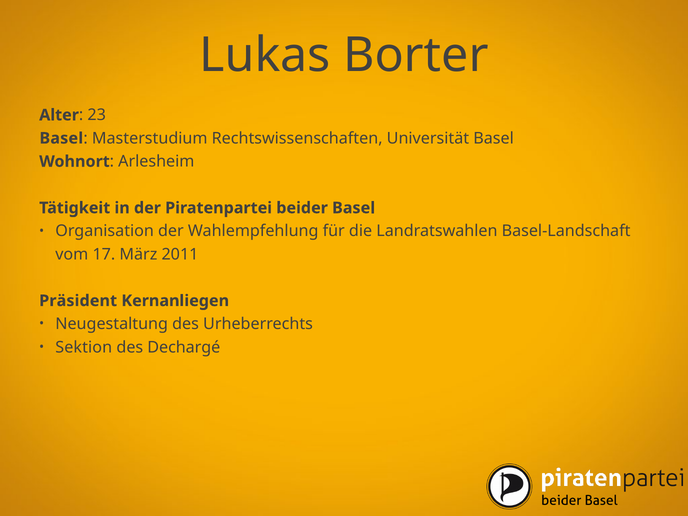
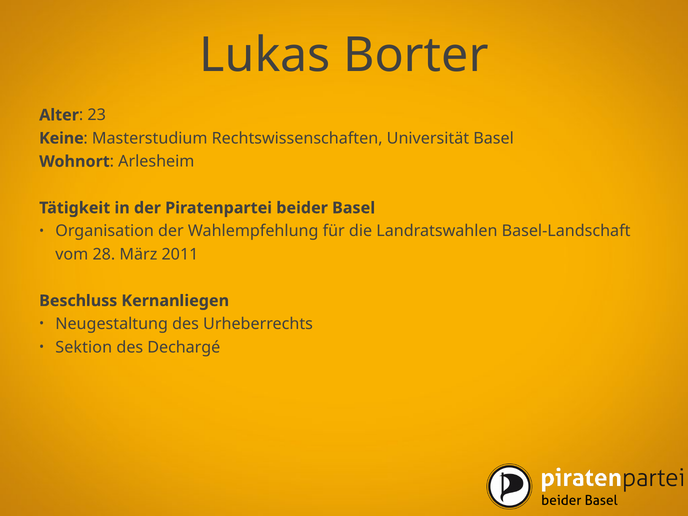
Basel at (61, 138): Basel -> Keine
17: 17 -> 28
Präsident: Präsident -> Beschluss
